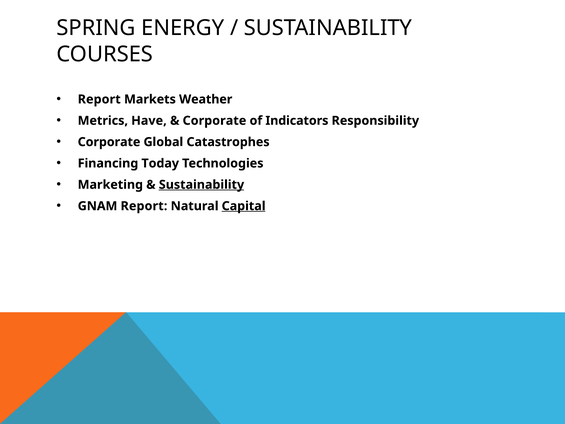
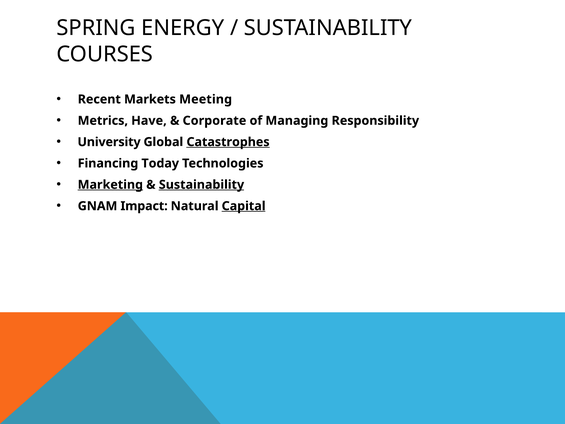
Report at (99, 99): Report -> Recent
Weather: Weather -> Meeting
Indicators: Indicators -> Managing
Corporate at (109, 142): Corporate -> University
Catastrophes underline: none -> present
Marketing underline: none -> present
GNAM Report: Report -> Impact
